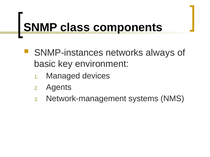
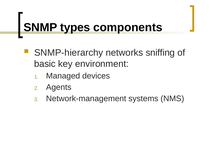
class: class -> types
SNMP-instances: SNMP-instances -> SNMP-hierarchy
always: always -> sniffing
